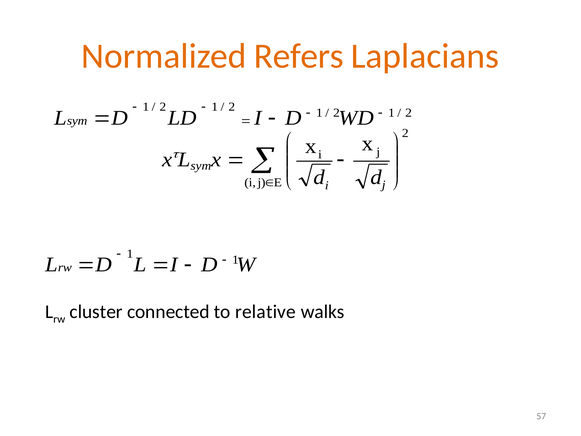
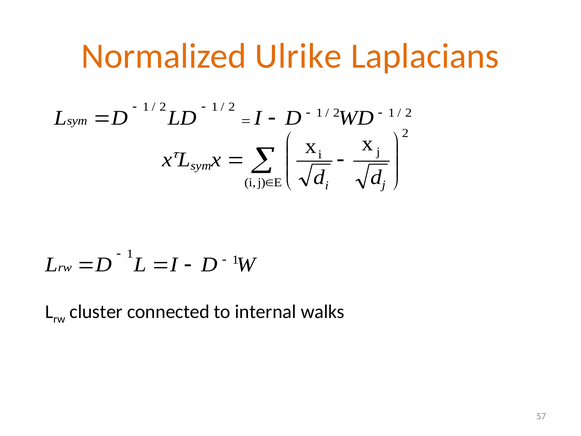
Refers: Refers -> Ulrike
relative: relative -> internal
